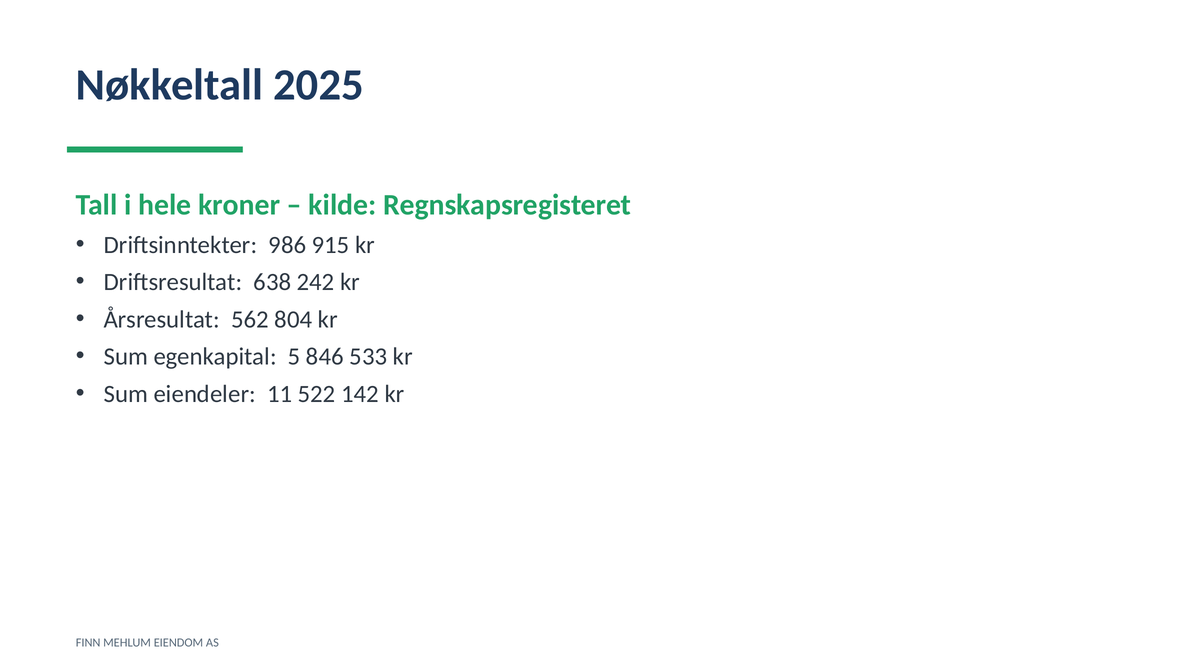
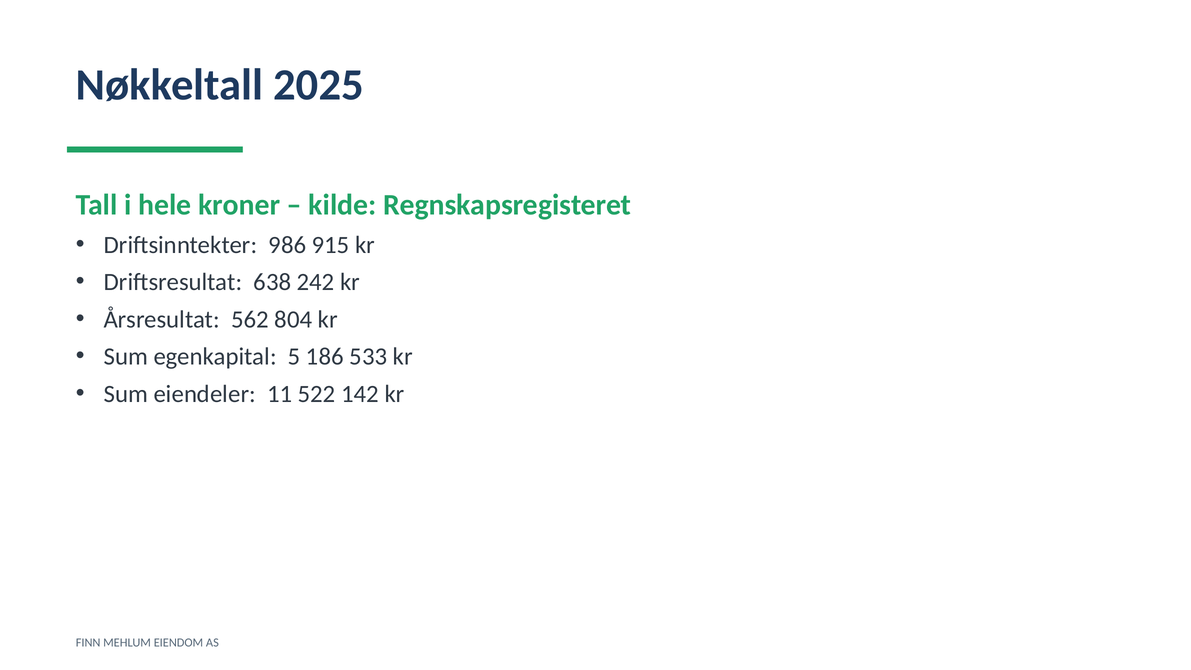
846: 846 -> 186
